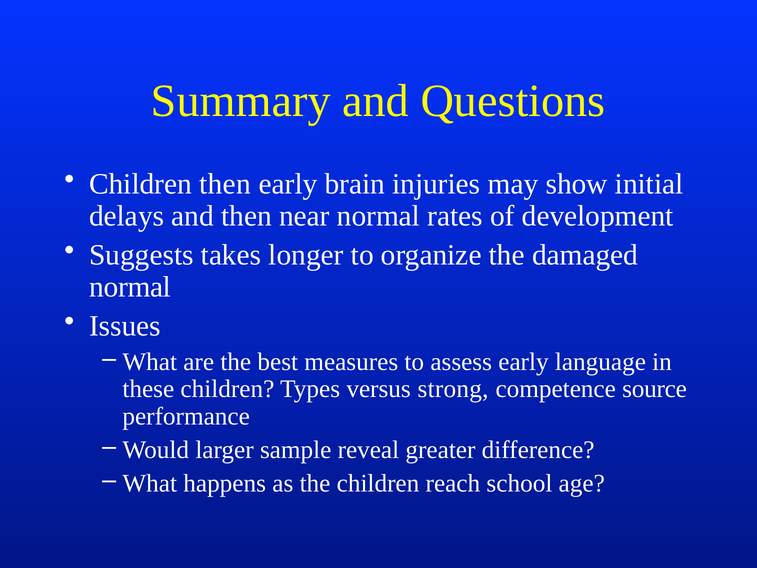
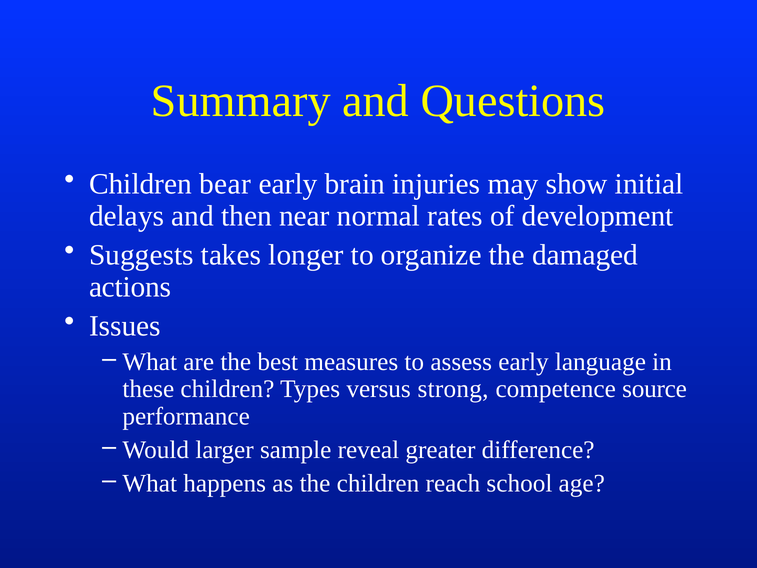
Children then: then -> bear
normal at (130, 287): normal -> actions
